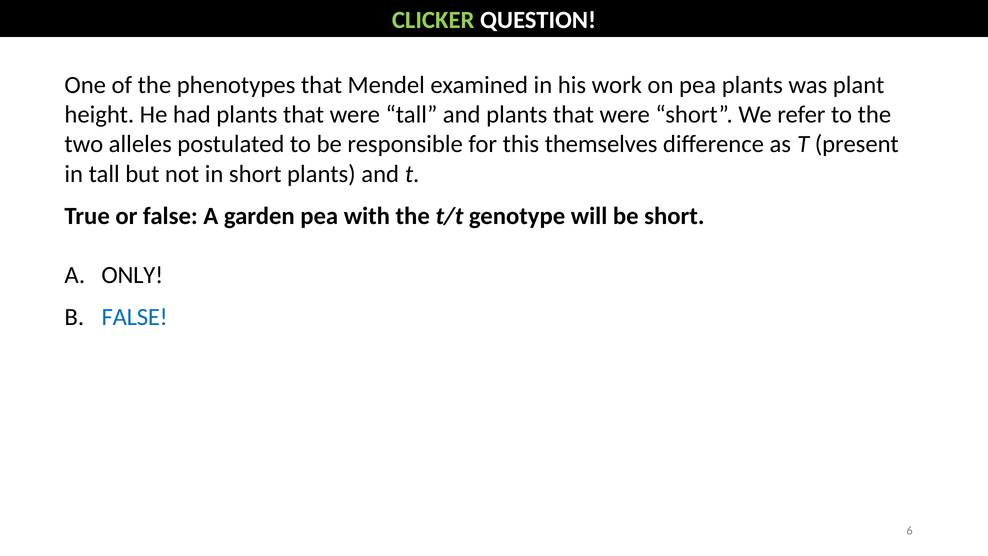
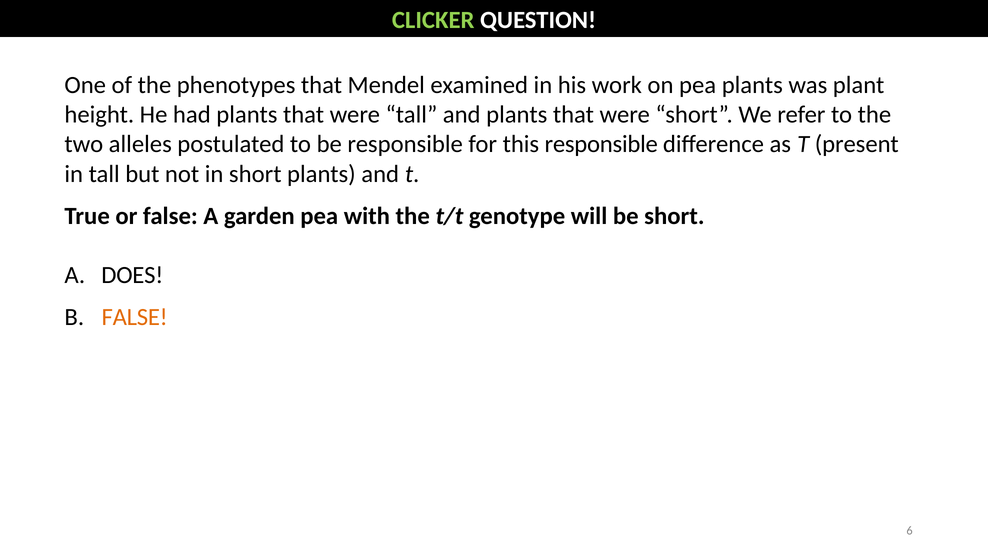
this themselves: themselves -> responsible
ONLY: ONLY -> DOES
FALSE at (135, 317) colour: blue -> orange
